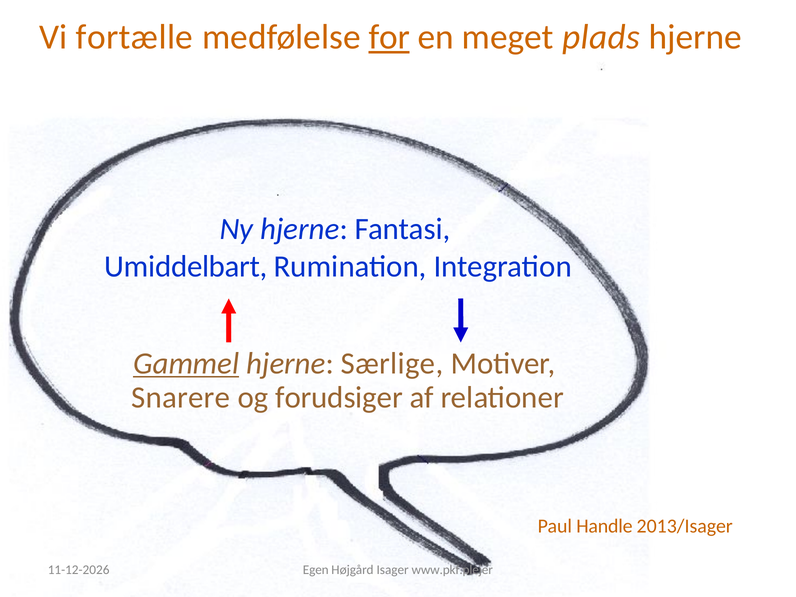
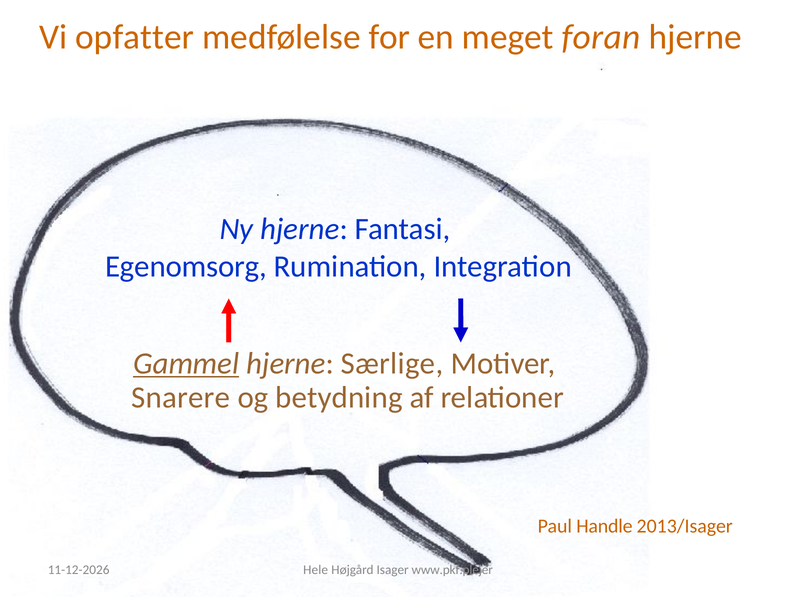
fortælle: fortælle -> opfatter
for underline: present -> none
plads: plads -> foran
Umiddelbart: Umiddelbart -> Egenomsorg
forudsiger: forudsiger -> betydning
Egen: Egen -> Hele
